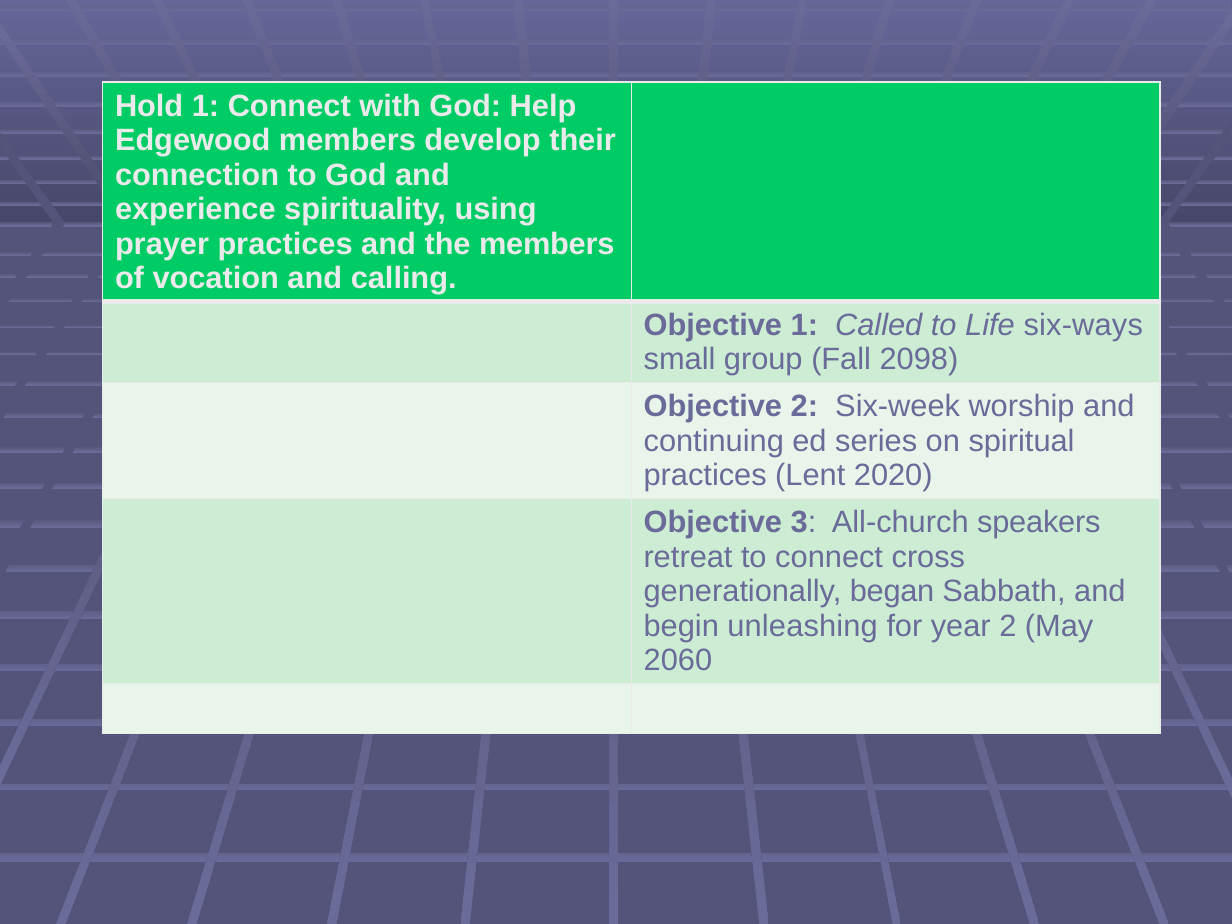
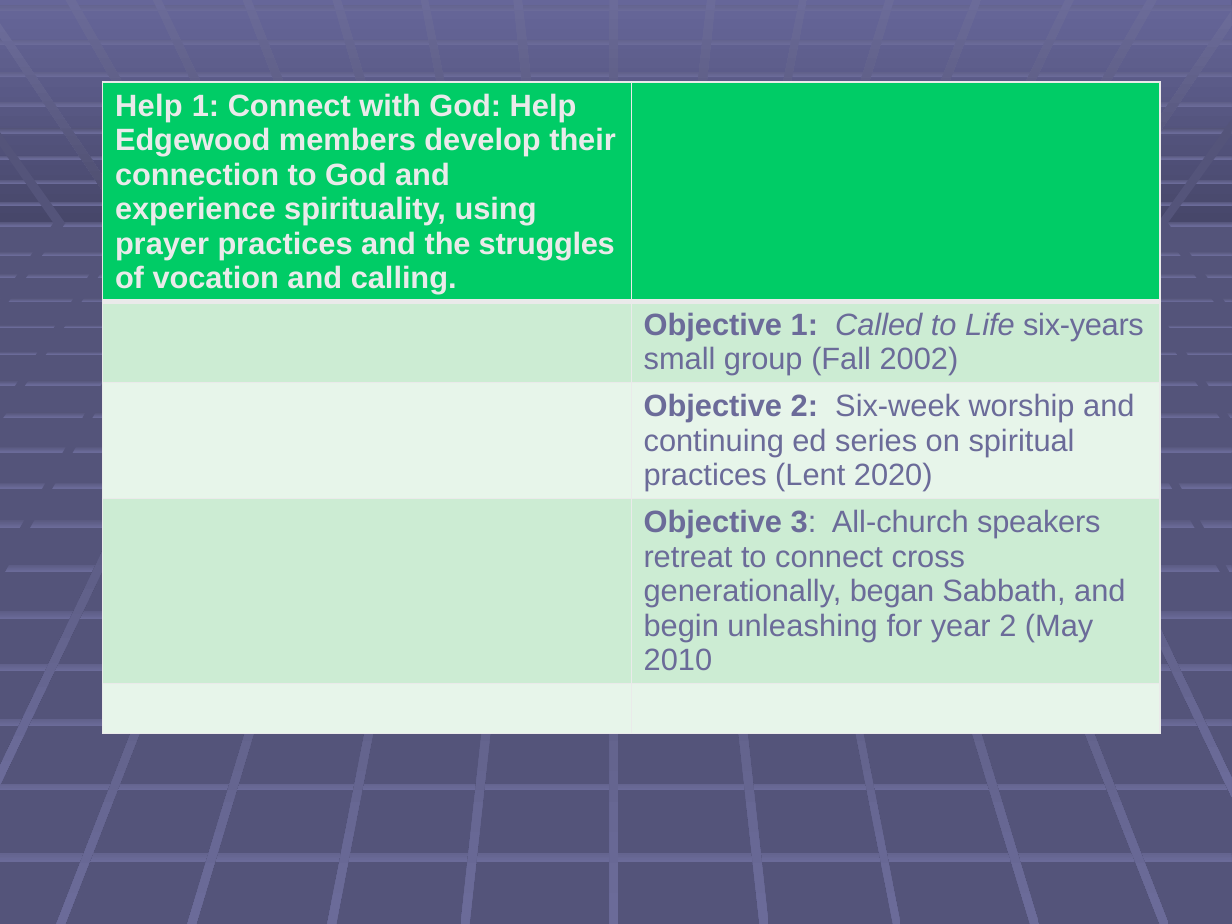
Hold at (149, 106): Hold -> Help
the members: members -> struggles
six-ways: six-ways -> six-years
2098: 2098 -> 2002
2060: 2060 -> 2010
